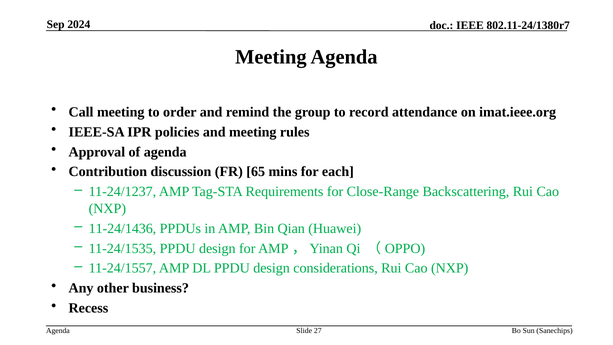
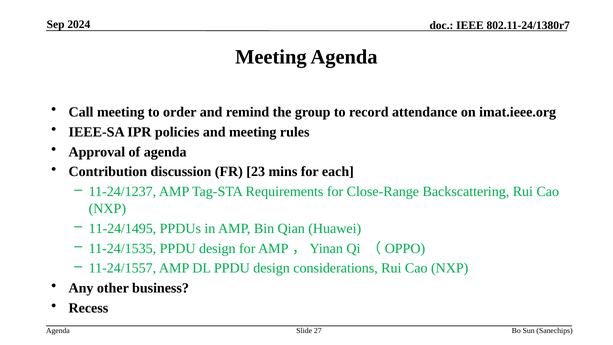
65: 65 -> 23
11-24/1436: 11-24/1436 -> 11-24/1495
